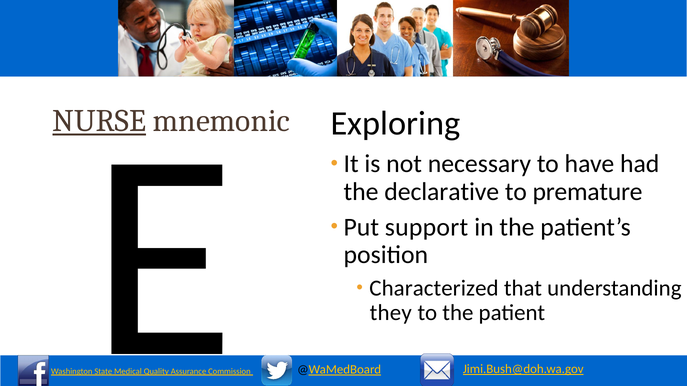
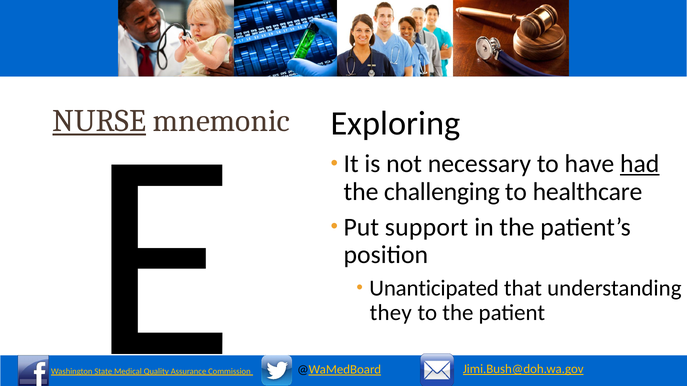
had underline: none -> present
declarative: declarative -> challenging
premature: premature -> healthcare
Characterized: Characterized -> Unanticipated
